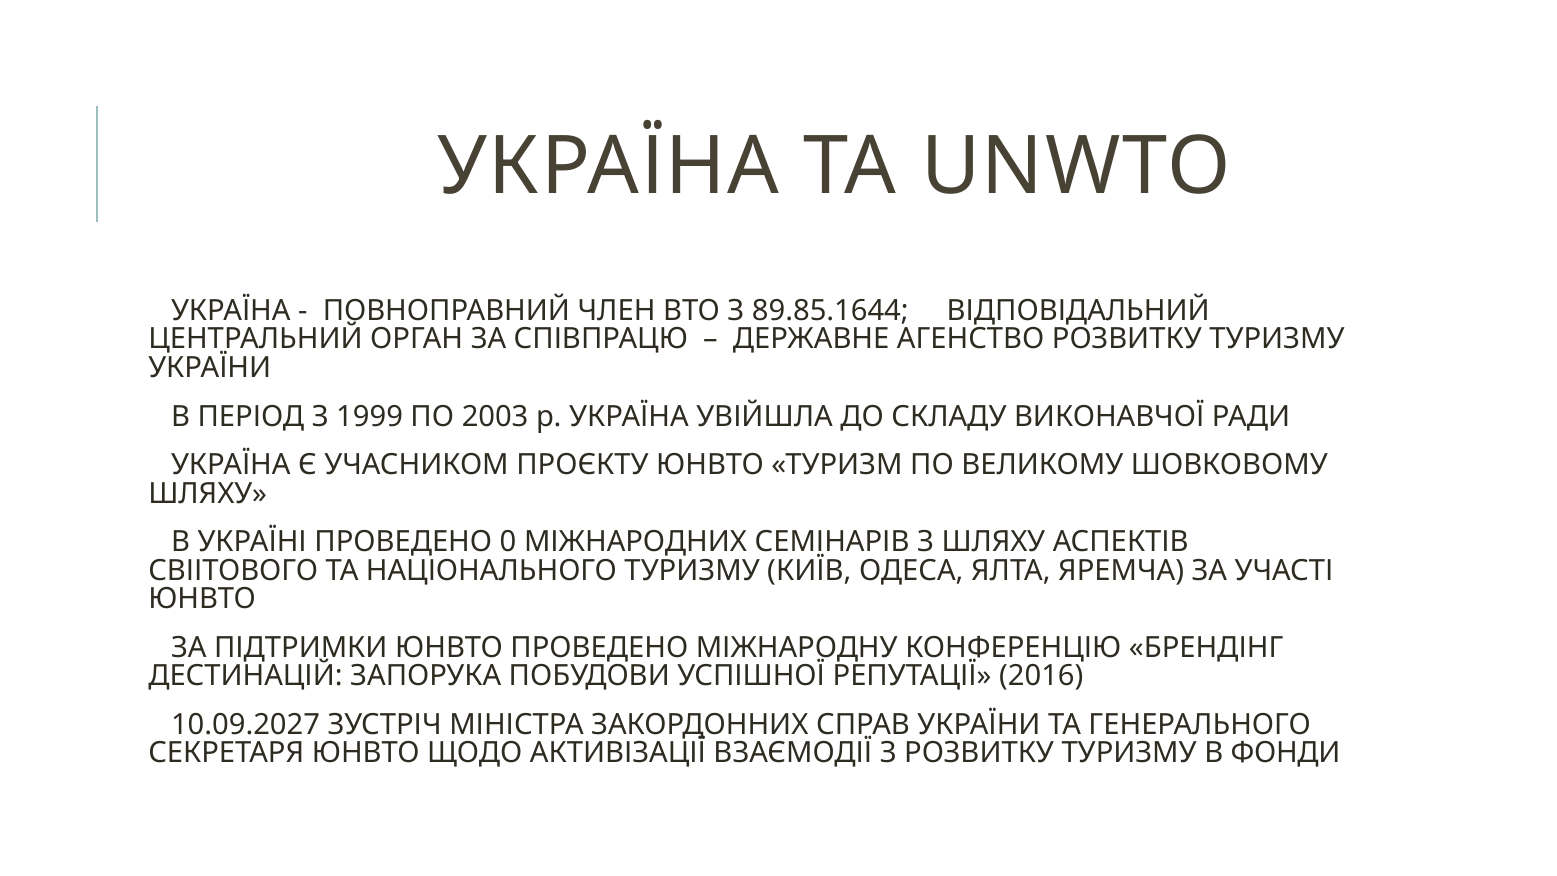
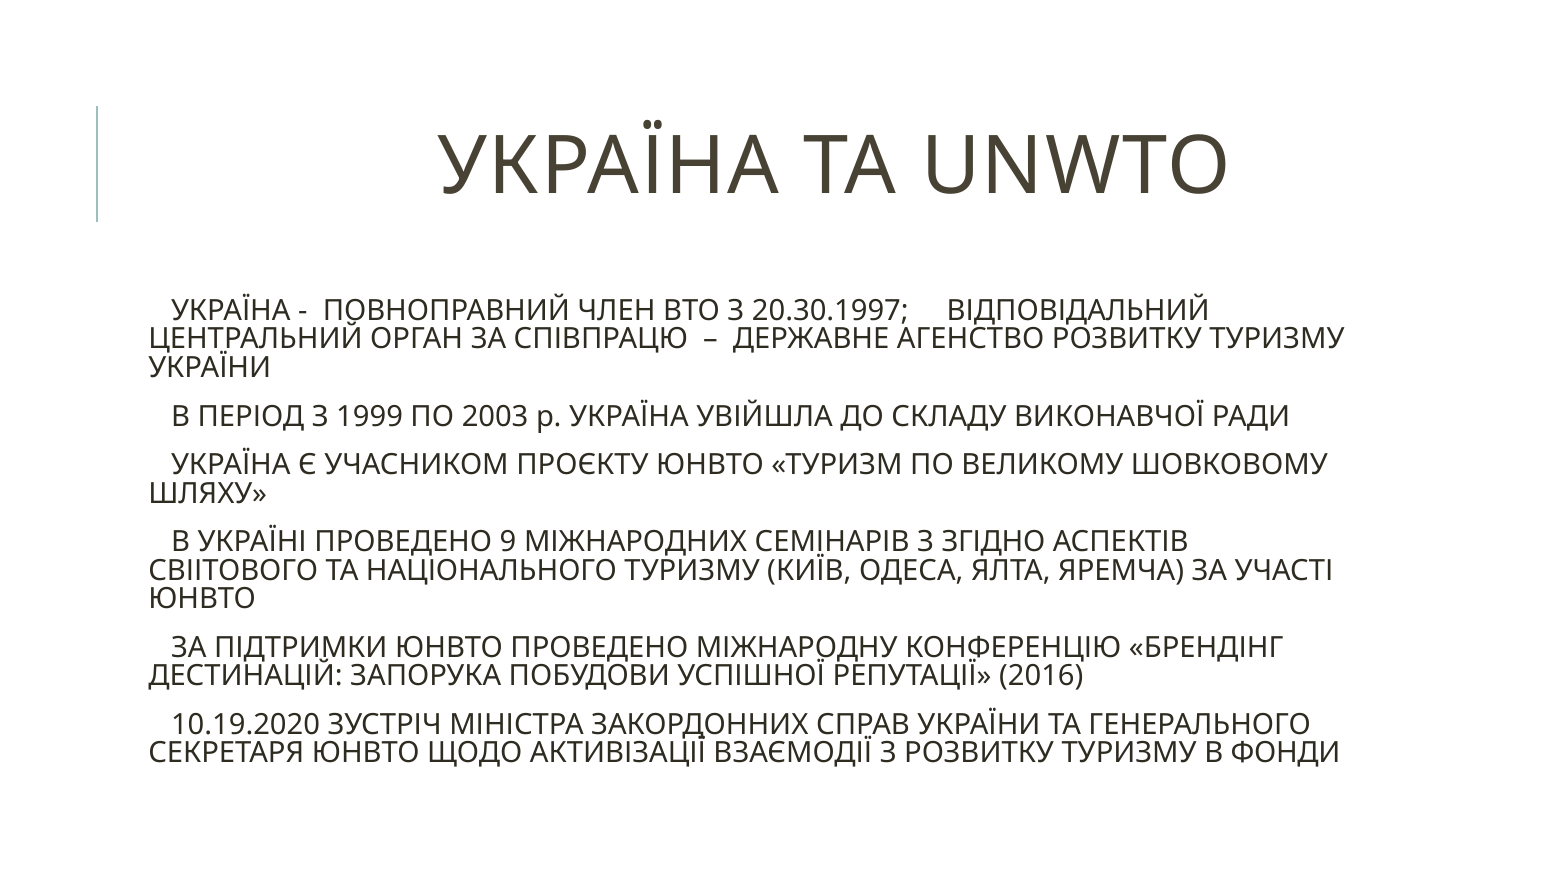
89.85.1644: 89.85.1644 -> 20.30.1997
0: 0 -> 9
З ШЛЯХУ: ШЛЯХУ -> ЗГІДНО
10.09.2027: 10.09.2027 -> 10.19.2020
